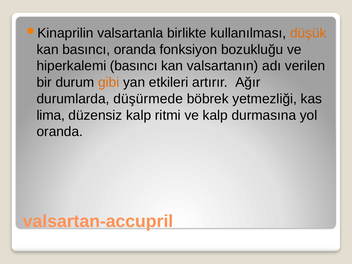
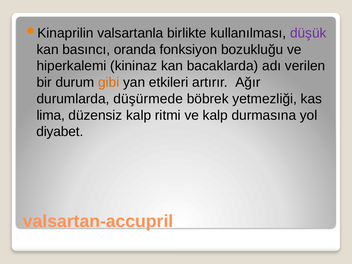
düşük colour: orange -> purple
hiperkalemi basıncı: basıncı -> kininaz
valsartanın: valsartanın -> bacaklarda
oranda at (60, 132): oranda -> diyabet
